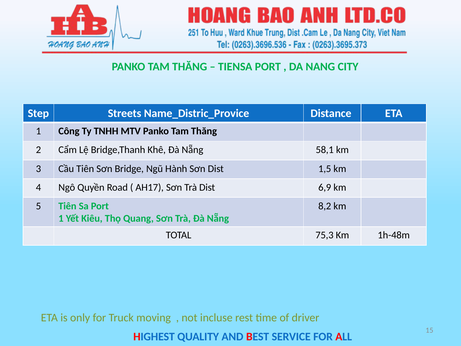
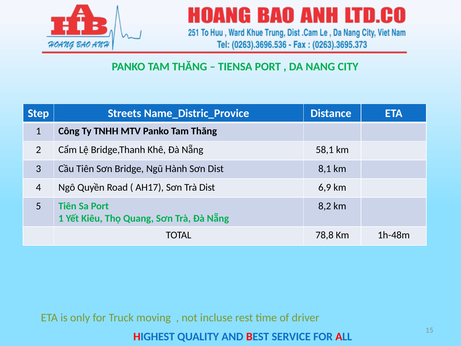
1,5: 1,5 -> 8,1
75,3: 75,3 -> 78,8
